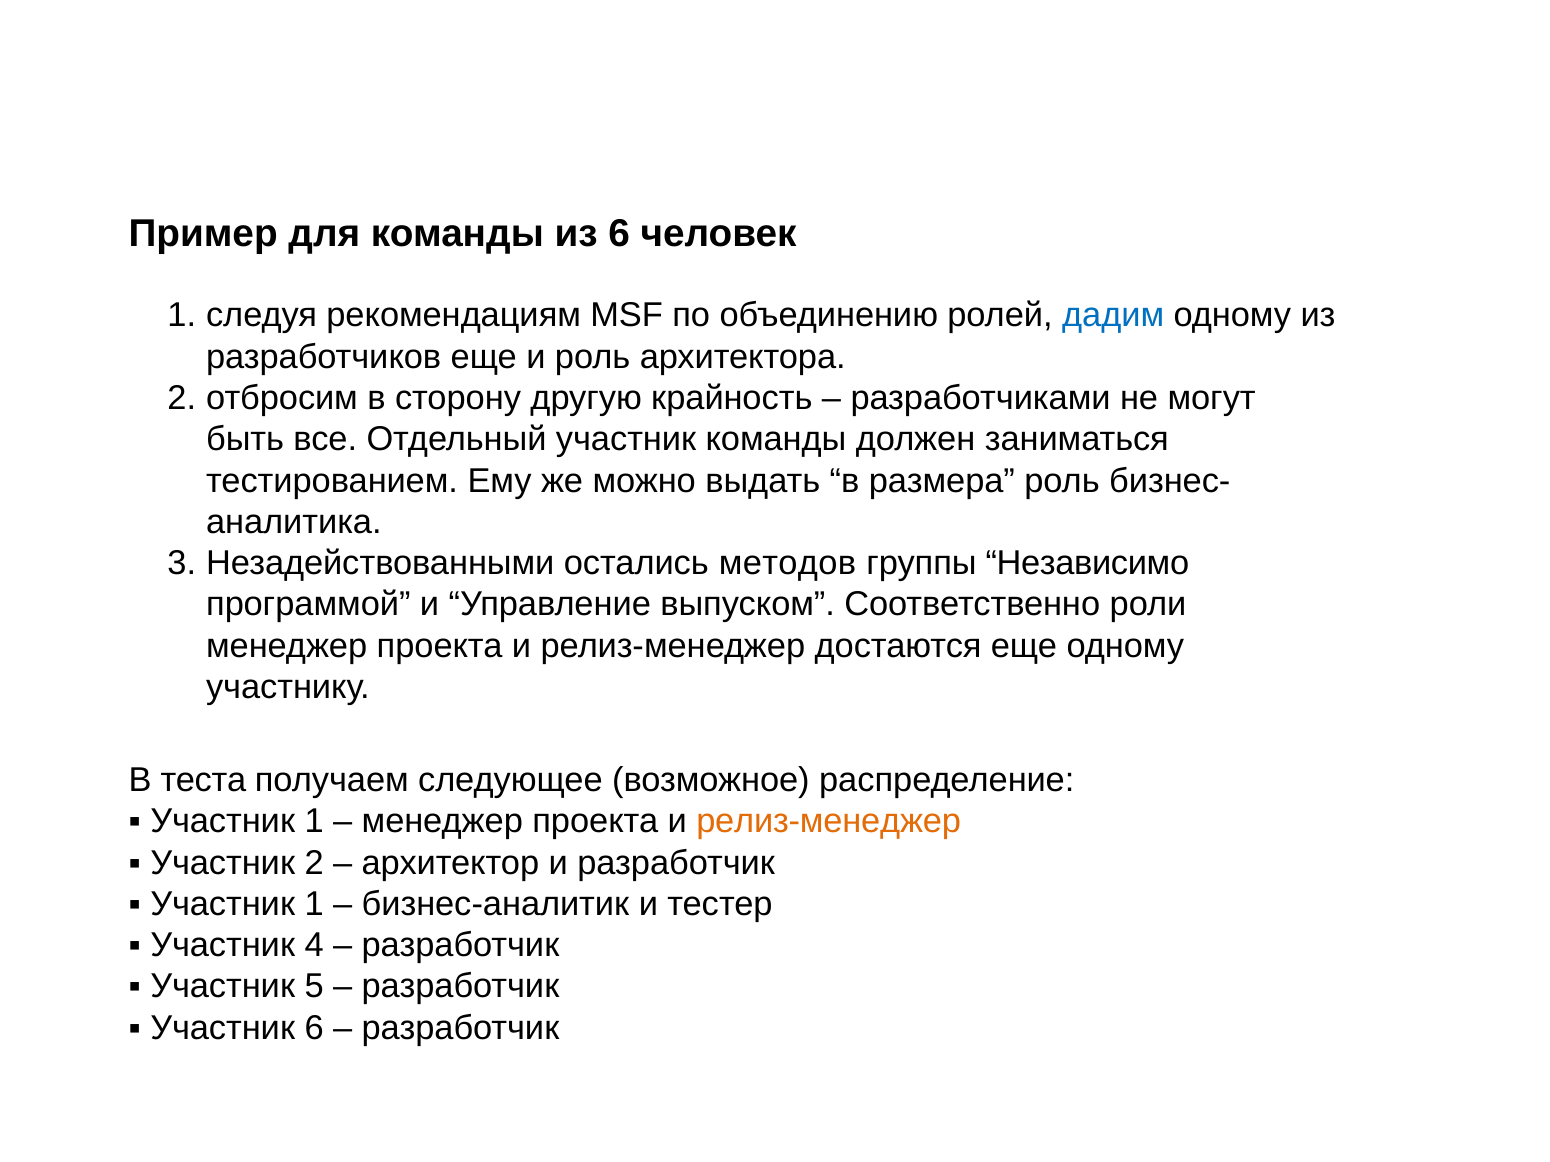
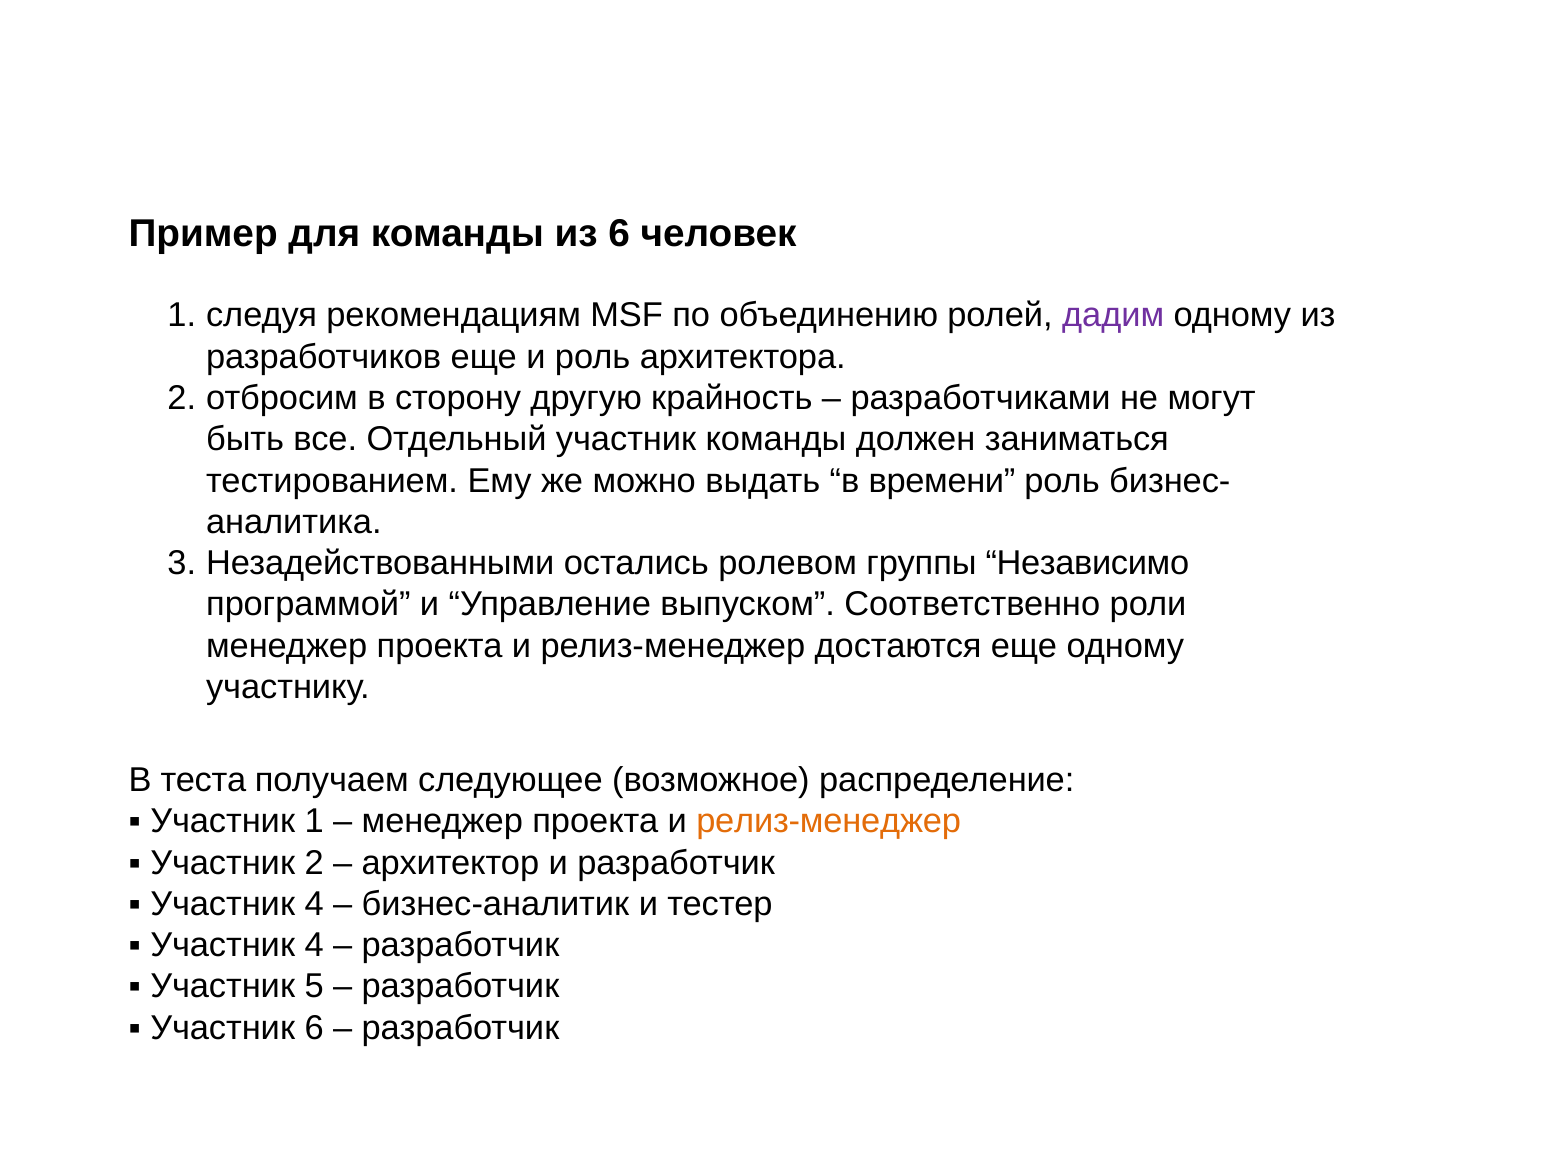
дадим colour: blue -> purple
размера: размера -> времени
методов: методов -> ролевом
1 at (314, 904): 1 -> 4
